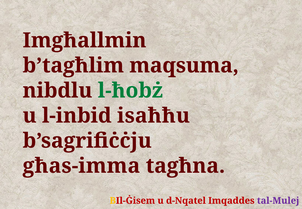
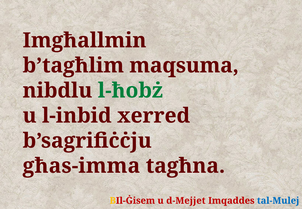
isaħħu: isaħħu -> xerred
d-Nqatel: d-Nqatel -> d-Mejjet
tal-Mulej colour: purple -> blue
